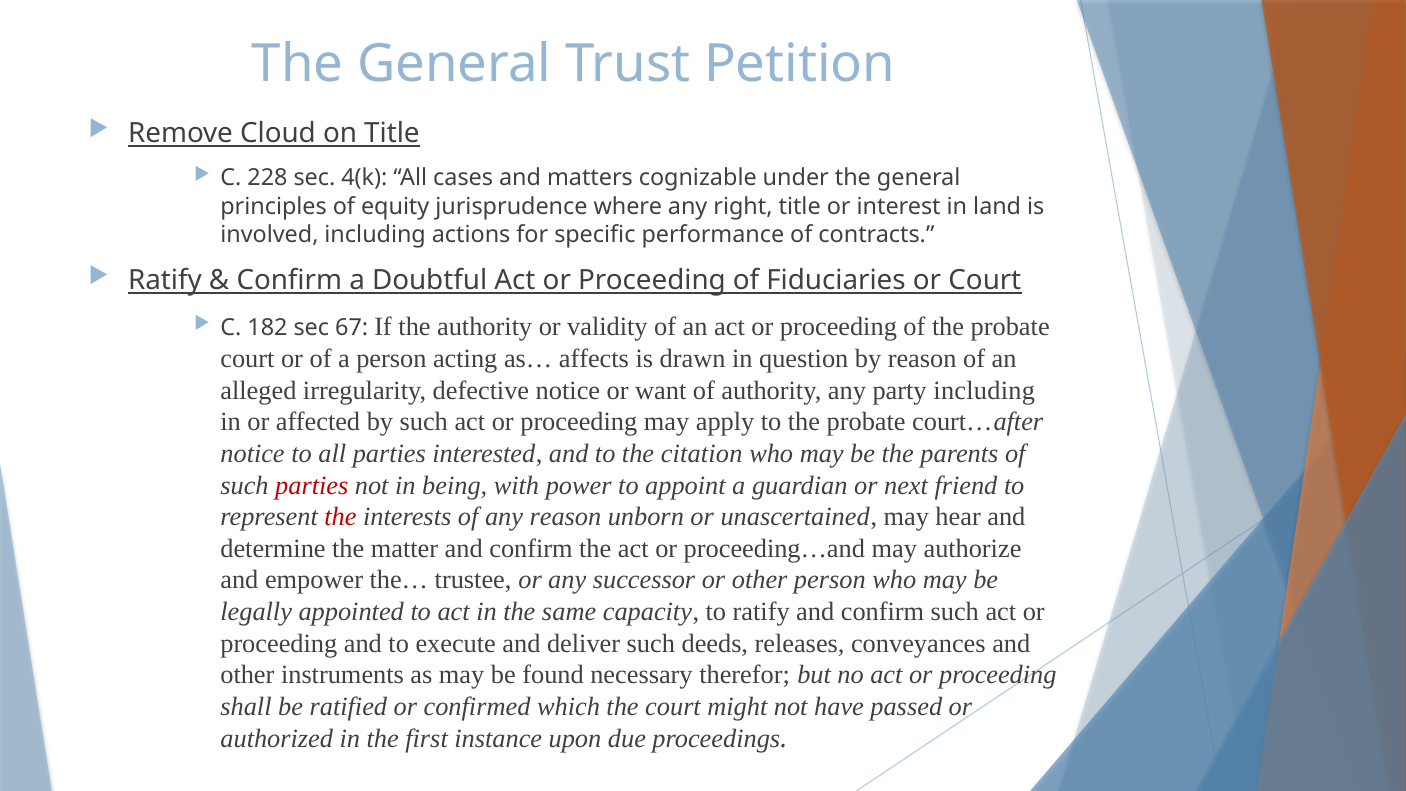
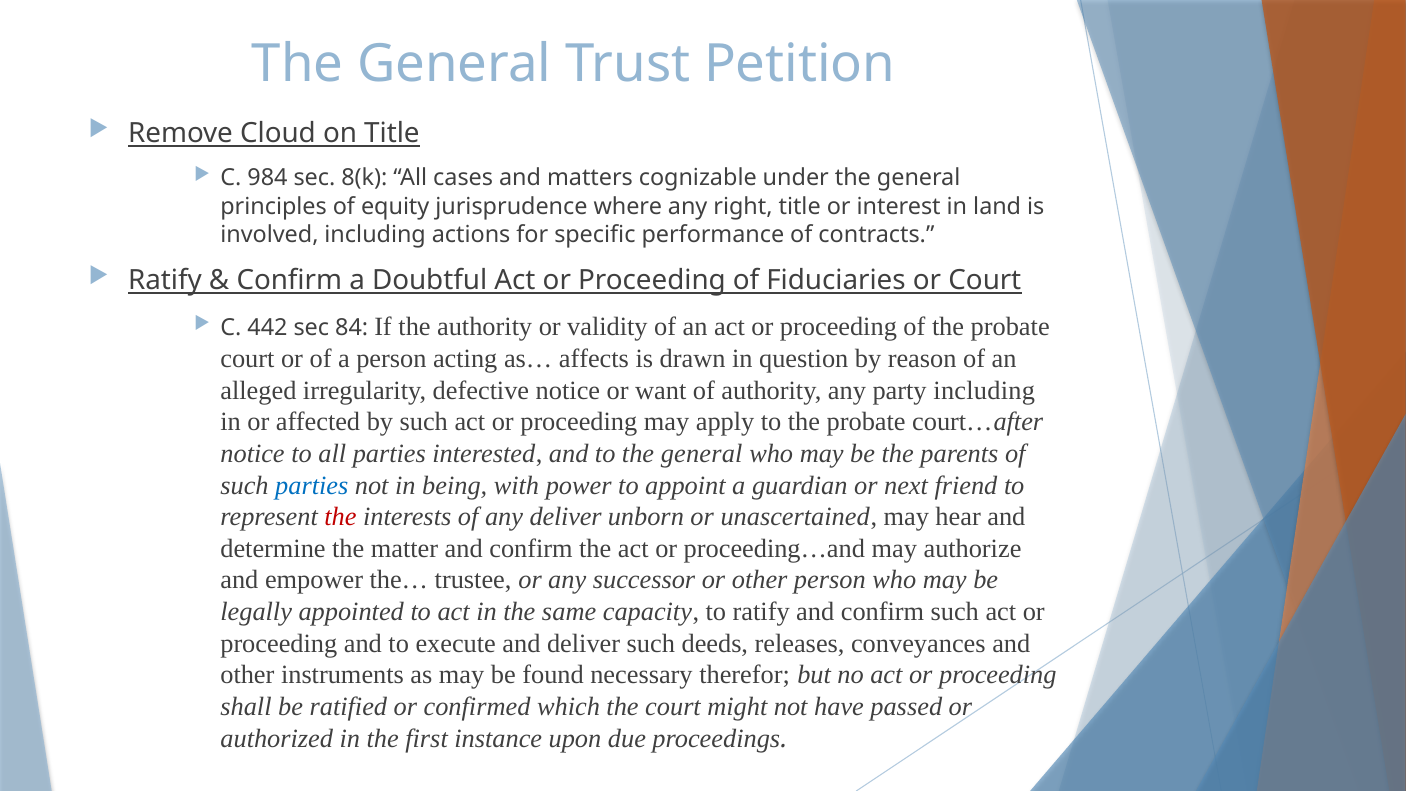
228: 228 -> 984
4(k: 4(k -> 8(k
182: 182 -> 442
67: 67 -> 84
to the citation: citation -> general
parties at (312, 485) colour: red -> blue
any reason: reason -> deliver
